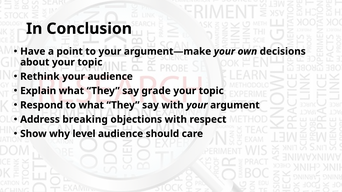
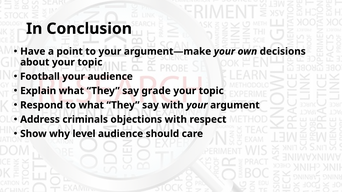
Rethink: Rethink -> Football
breaking: breaking -> criminals
